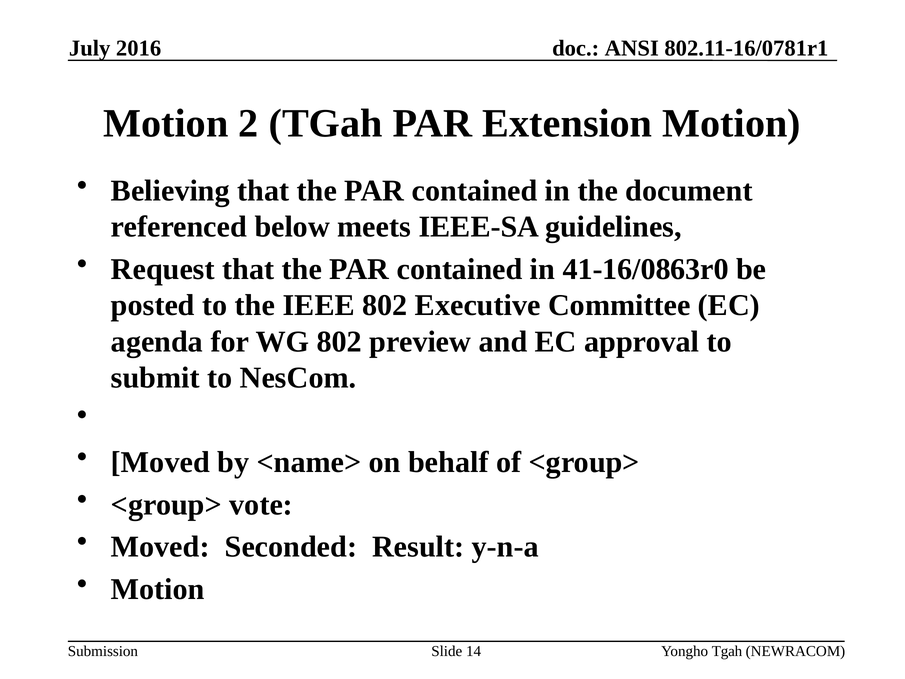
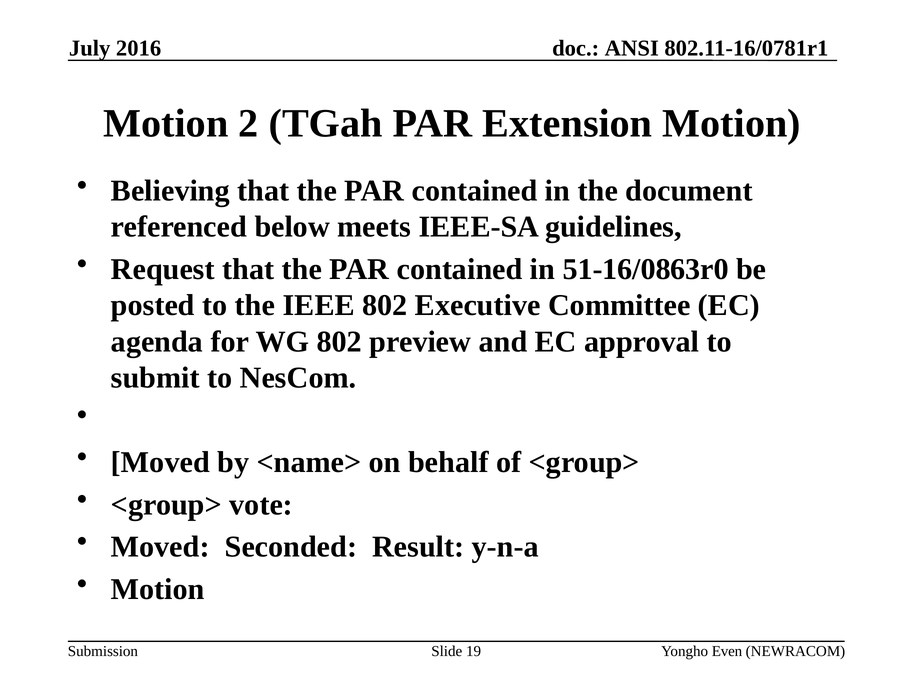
41-16/0863r0: 41-16/0863r0 -> 51-16/0863r0
14: 14 -> 19
Yongho Tgah: Tgah -> Even
